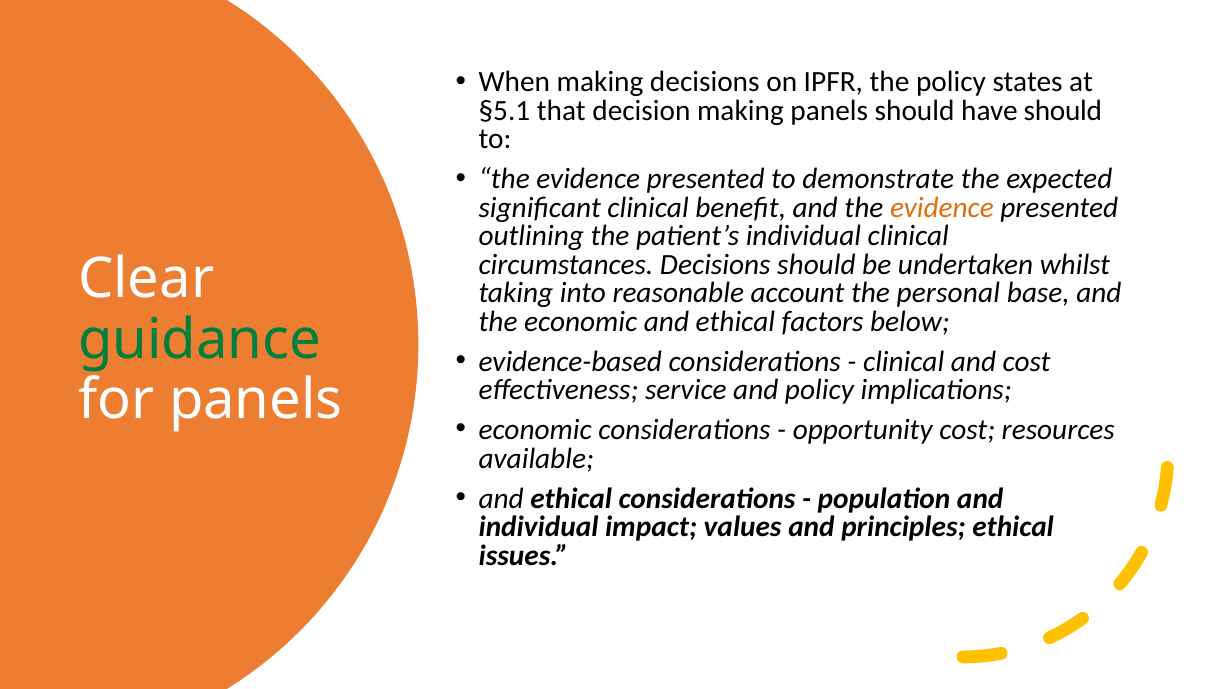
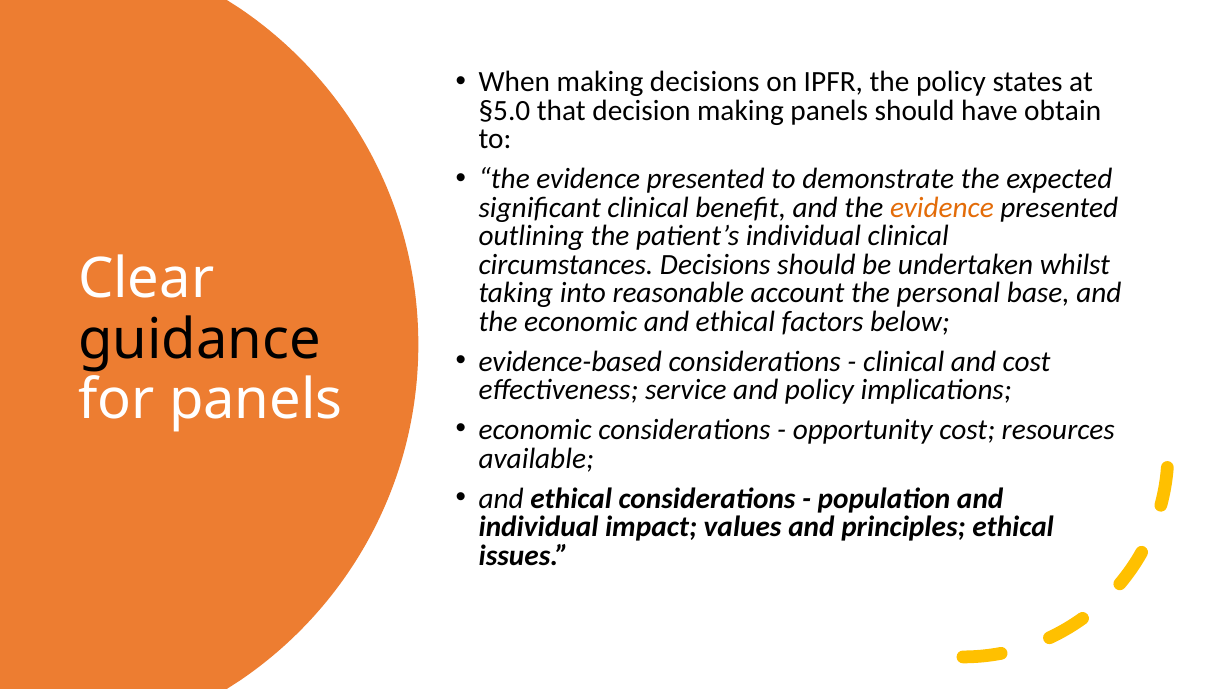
§5.1: §5.1 -> §5.0
have should: should -> obtain
guidance colour: green -> black
